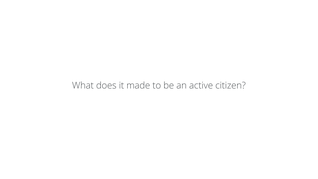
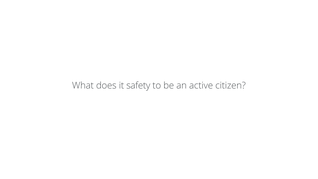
made: made -> safety
